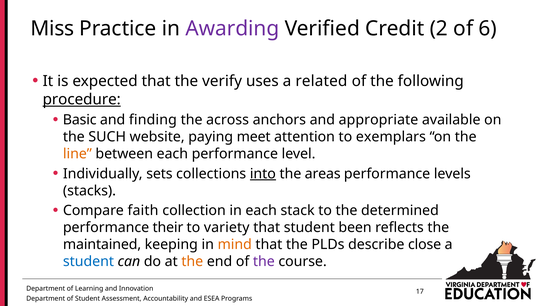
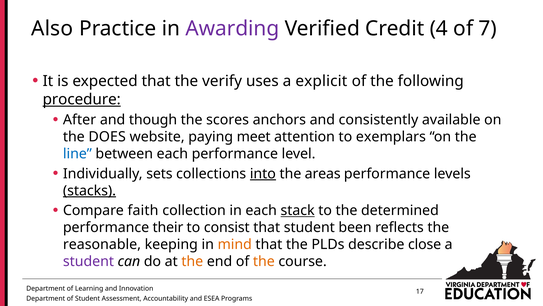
Miss: Miss -> Also
2: 2 -> 4
6: 6 -> 7
related: related -> explicit
Basic: Basic -> After
finding: finding -> though
across: across -> scores
appropriate: appropriate -> consistently
SUCH: SUCH -> DOES
line colour: orange -> blue
stacks underline: none -> present
stack underline: none -> present
variety: variety -> consist
maintained: maintained -> reasonable
student at (88, 261) colour: blue -> purple
the at (264, 261) colour: purple -> orange
